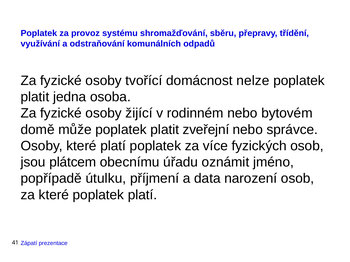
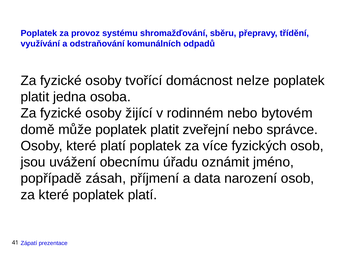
plátcem: plátcem -> uvážení
útulku: útulku -> zásah
